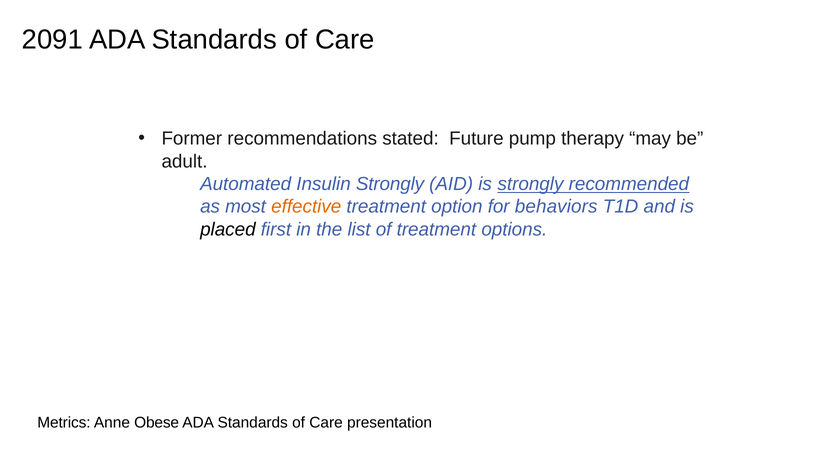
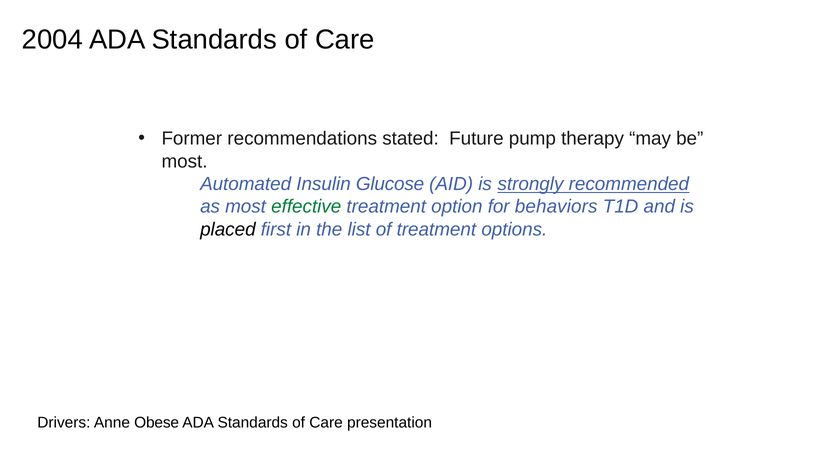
2091: 2091 -> 2004
adult at (185, 161): adult -> most
Insulin Strongly: Strongly -> Glucose
effective colour: orange -> green
Metrics: Metrics -> Drivers
